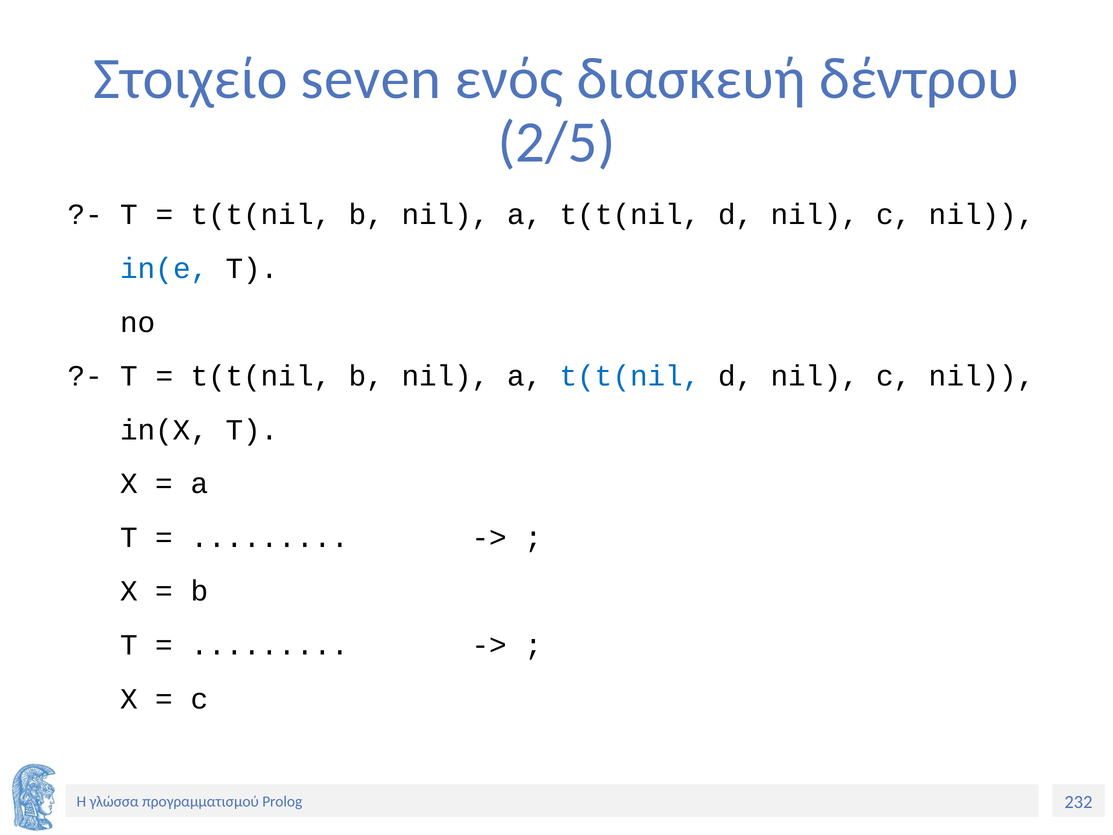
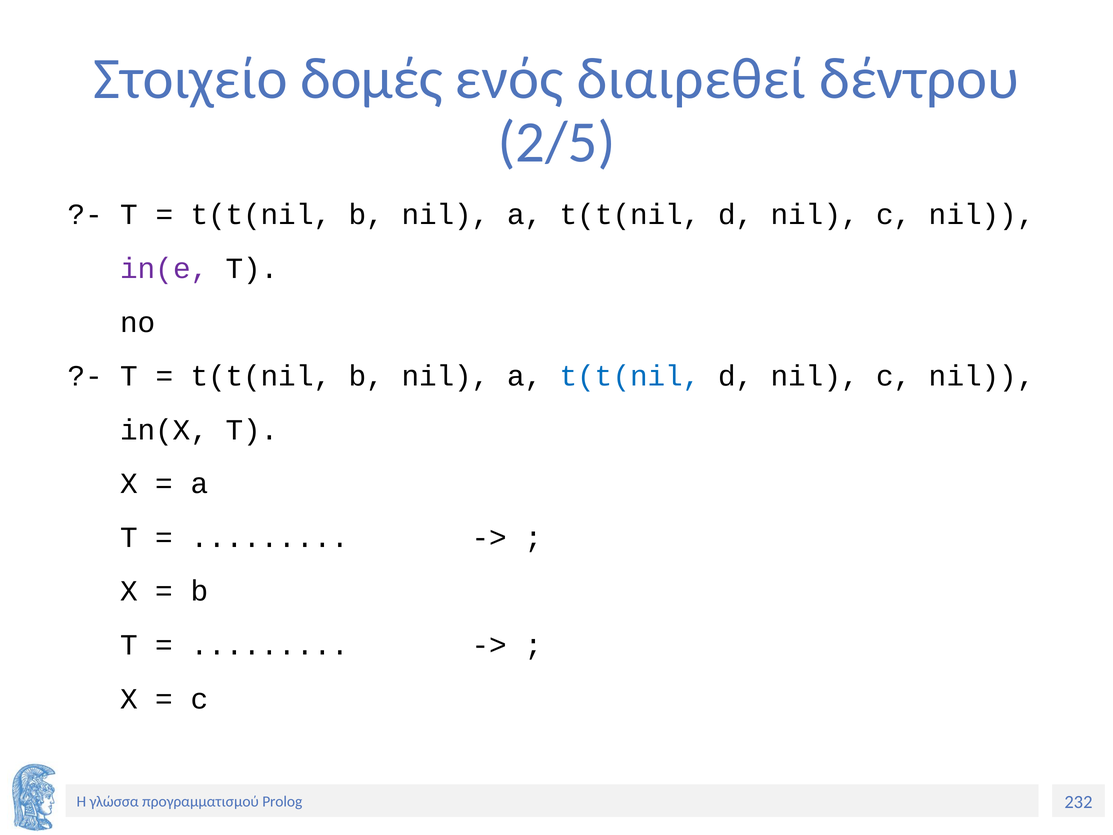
seven: seven -> δομές
διασκευή: διασκευή -> διαιρεθεί
in(e colour: blue -> purple
